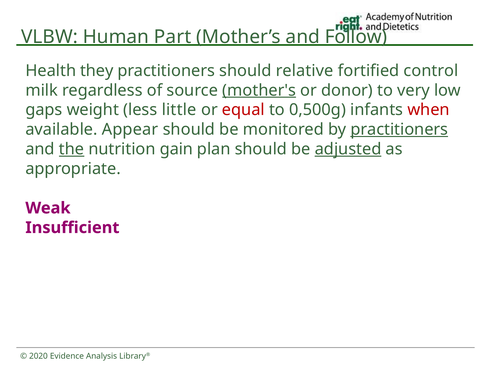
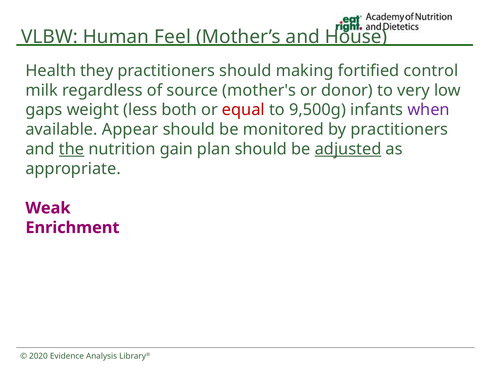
Part: Part -> Feel
Follow: Follow -> House
relative: relative -> making
mother's underline: present -> none
little: little -> both
0,500g: 0,500g -> 9,500g
when colour: red -> purple
practitioners at (399, 130) underline: present -> none
Insufficient: Insufficient -> Enrichment
